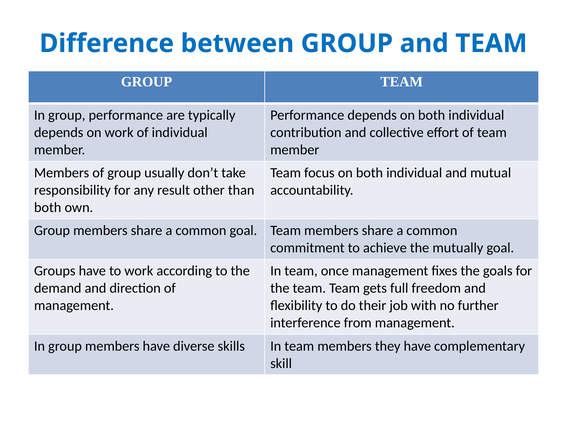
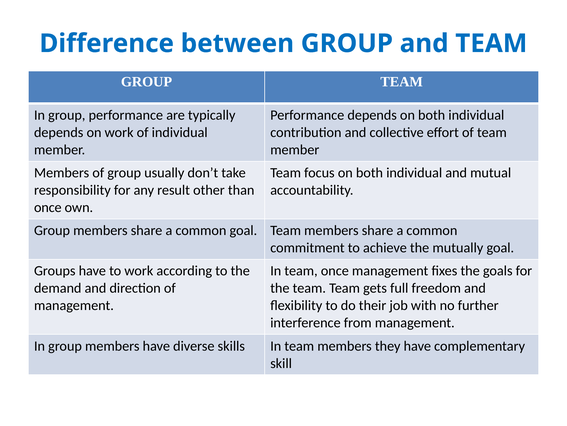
both at (48, 207): both -> once
